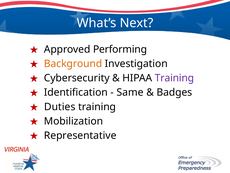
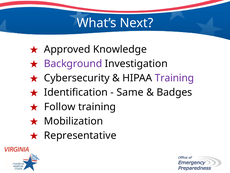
Performing: Performing -> Knowledge
Background colour: orange -> purple
Duties: Duties -> Follow
